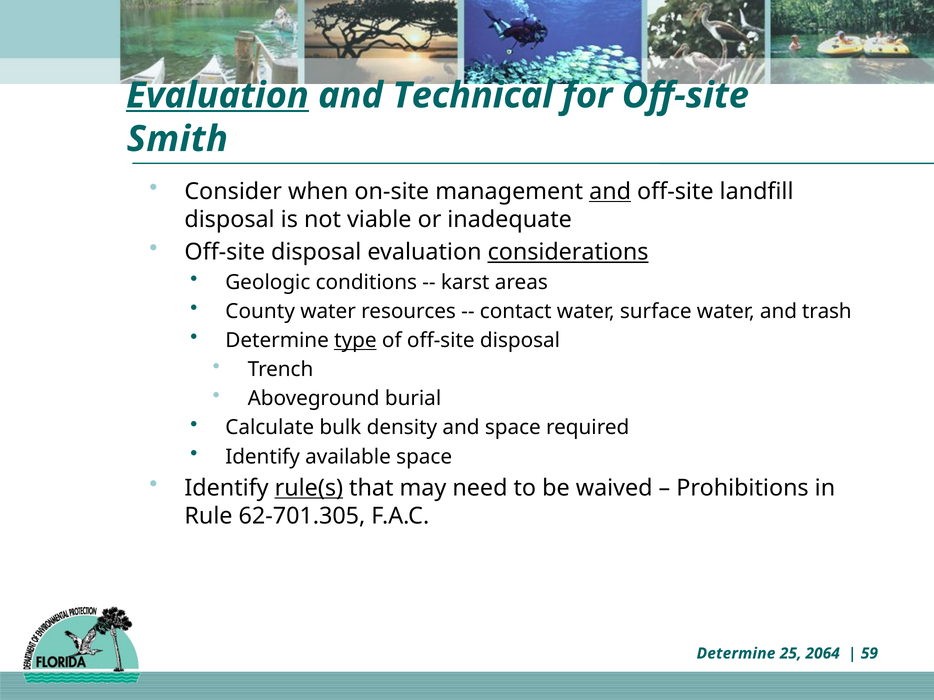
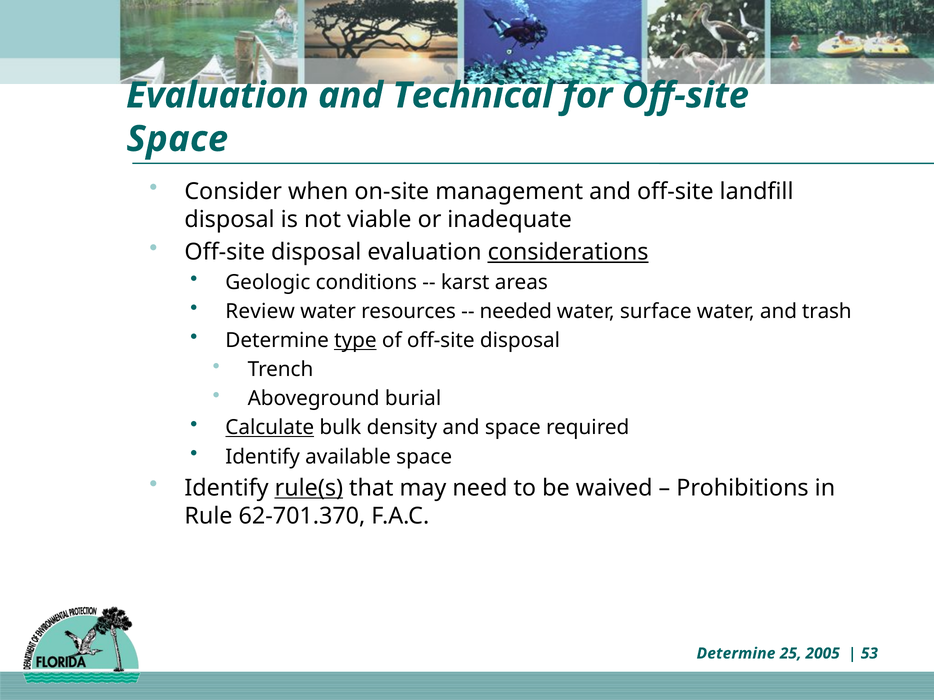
Evaluation at (217, 96) underline: present -> none
Smith at (177, 139): Smith -> Space
and at (610, 192) underline: present -> none
County: County -> Review
contact: contact -> needed
Calculate underline: none -> present
62-701.305: 62-701.305 -> 62-701.370
2064: 2064 -> 2005
59: 59 -> 53
